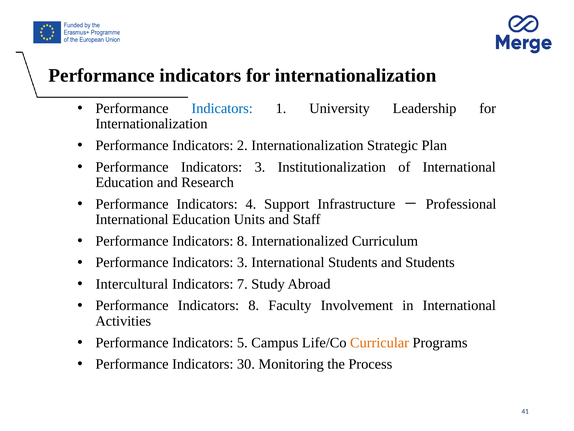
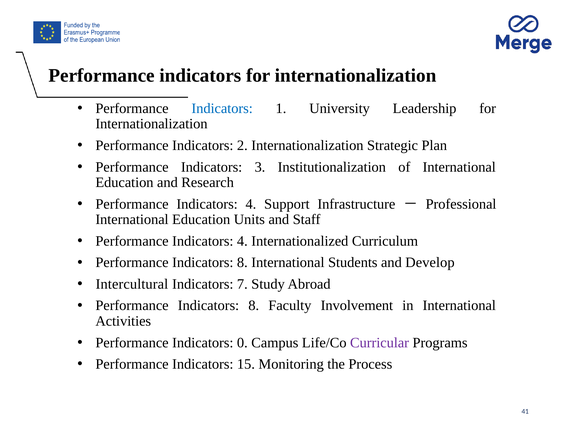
8 at (242, 241): 8 -> 4
3 at (242, 262): 3 -> 8
and Students: Students -> Develop
5: 5 -> 0
Curricular colour: orange -> purple
30: 30 -> 15
